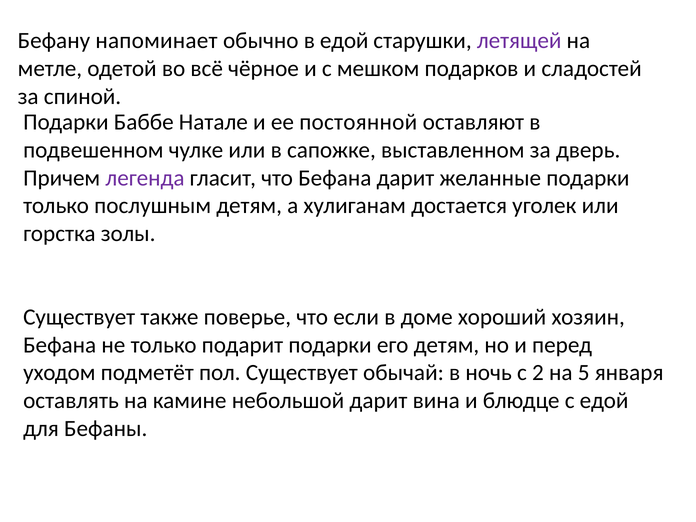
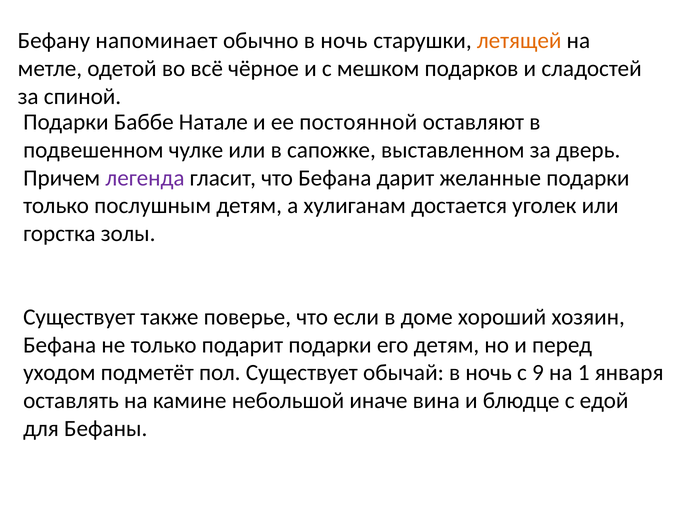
обычно в едой: едой -> ночь
летящей colour: purple -> orange
2: 2 -> 9
5: 5 -> 1
небольшой дарит: дарит -> иначе
